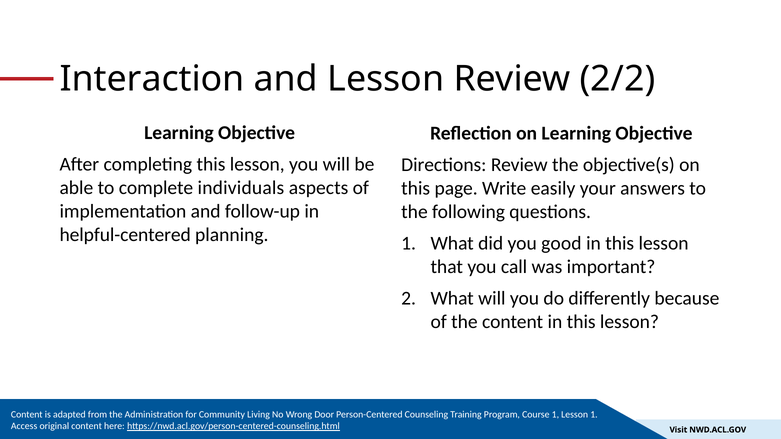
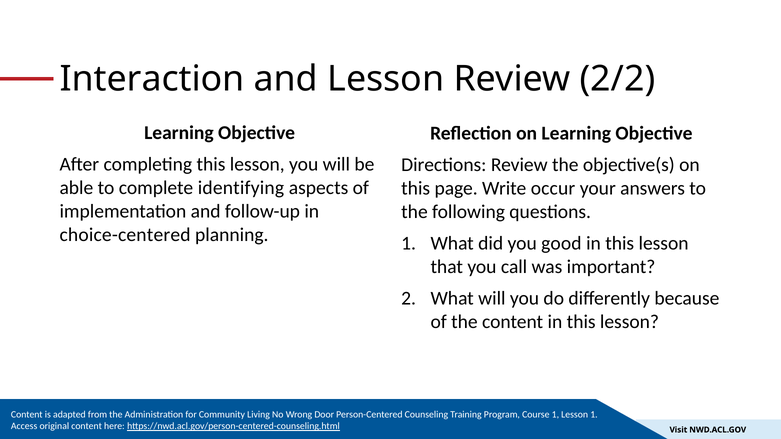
individuals: individuals -> identifying
easily: easily -> occur
helpful-centered: helpful-centered -> choice-centered
